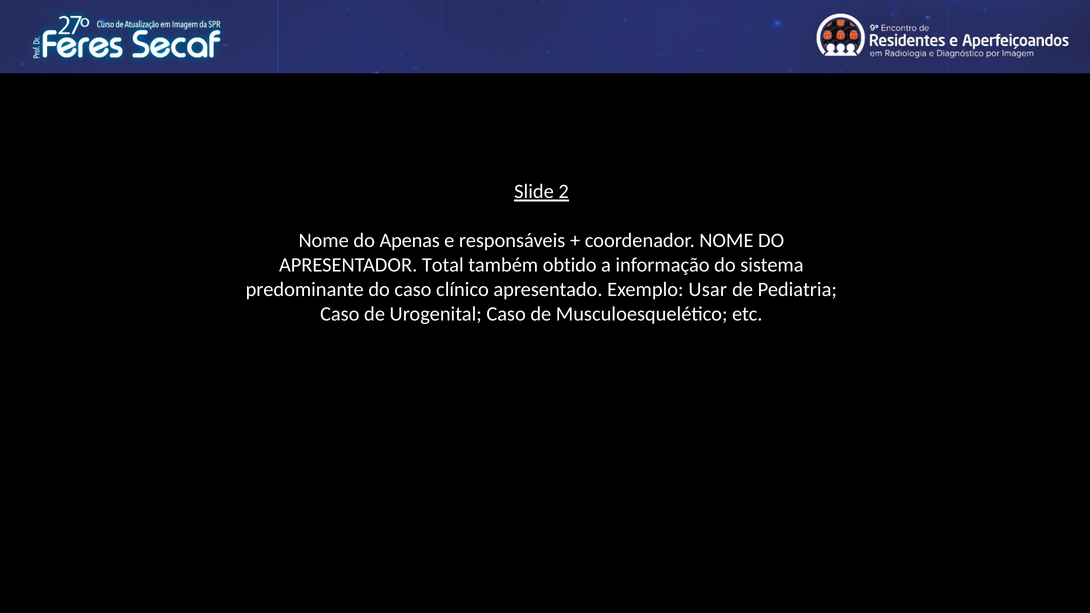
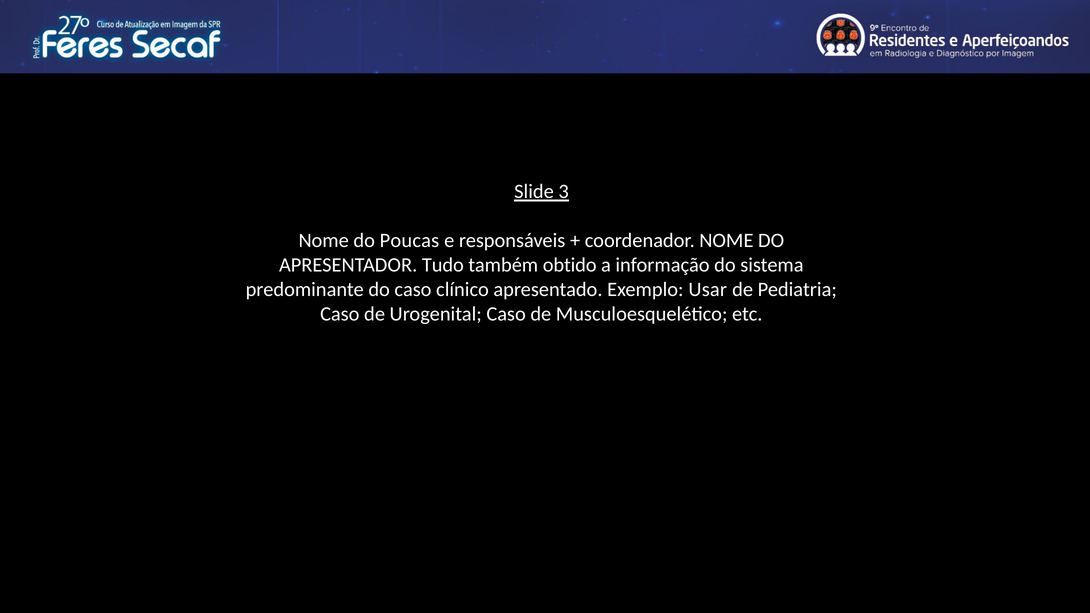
2: 2 -> 3
Apenas: Apenas -> Poucas
Total: Total -> Tudo
